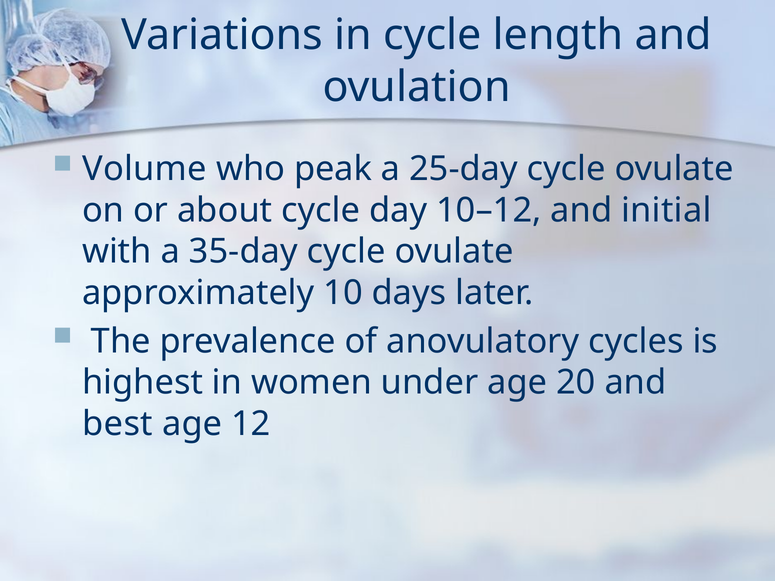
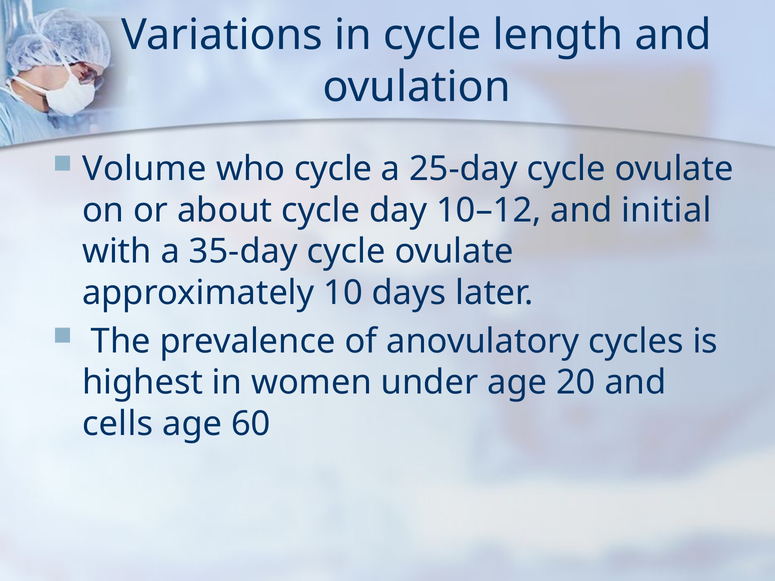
who peak: peak -> cycle
best: best -> cells
12: 12 -> 60
